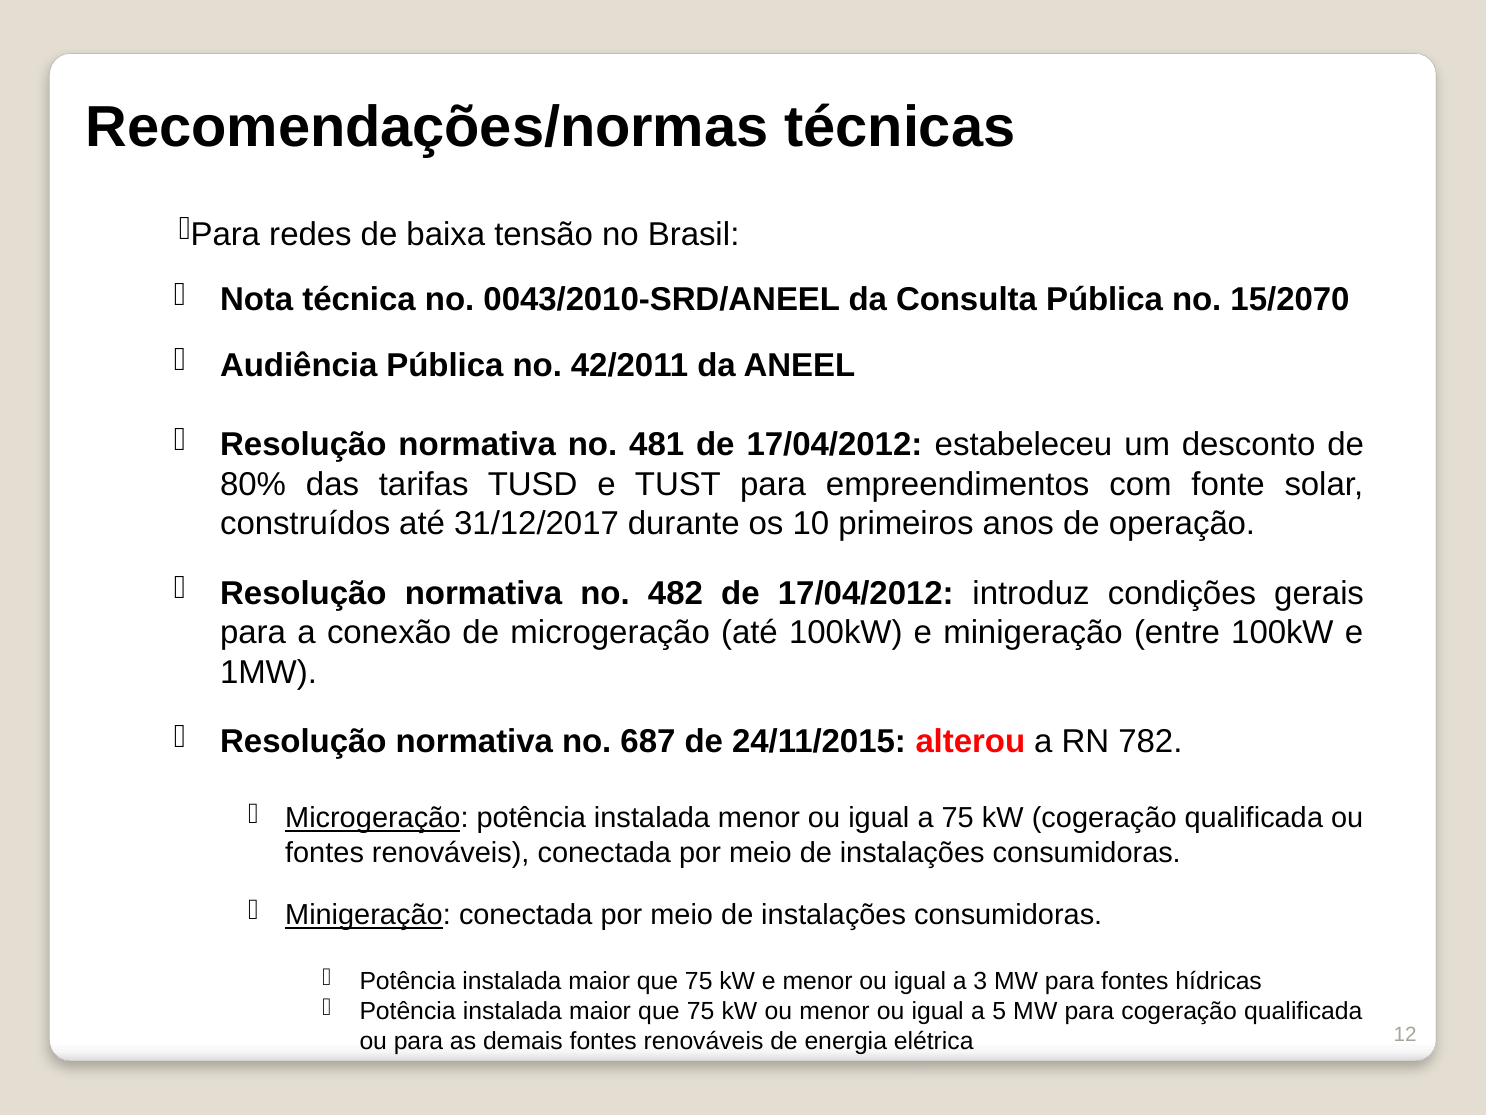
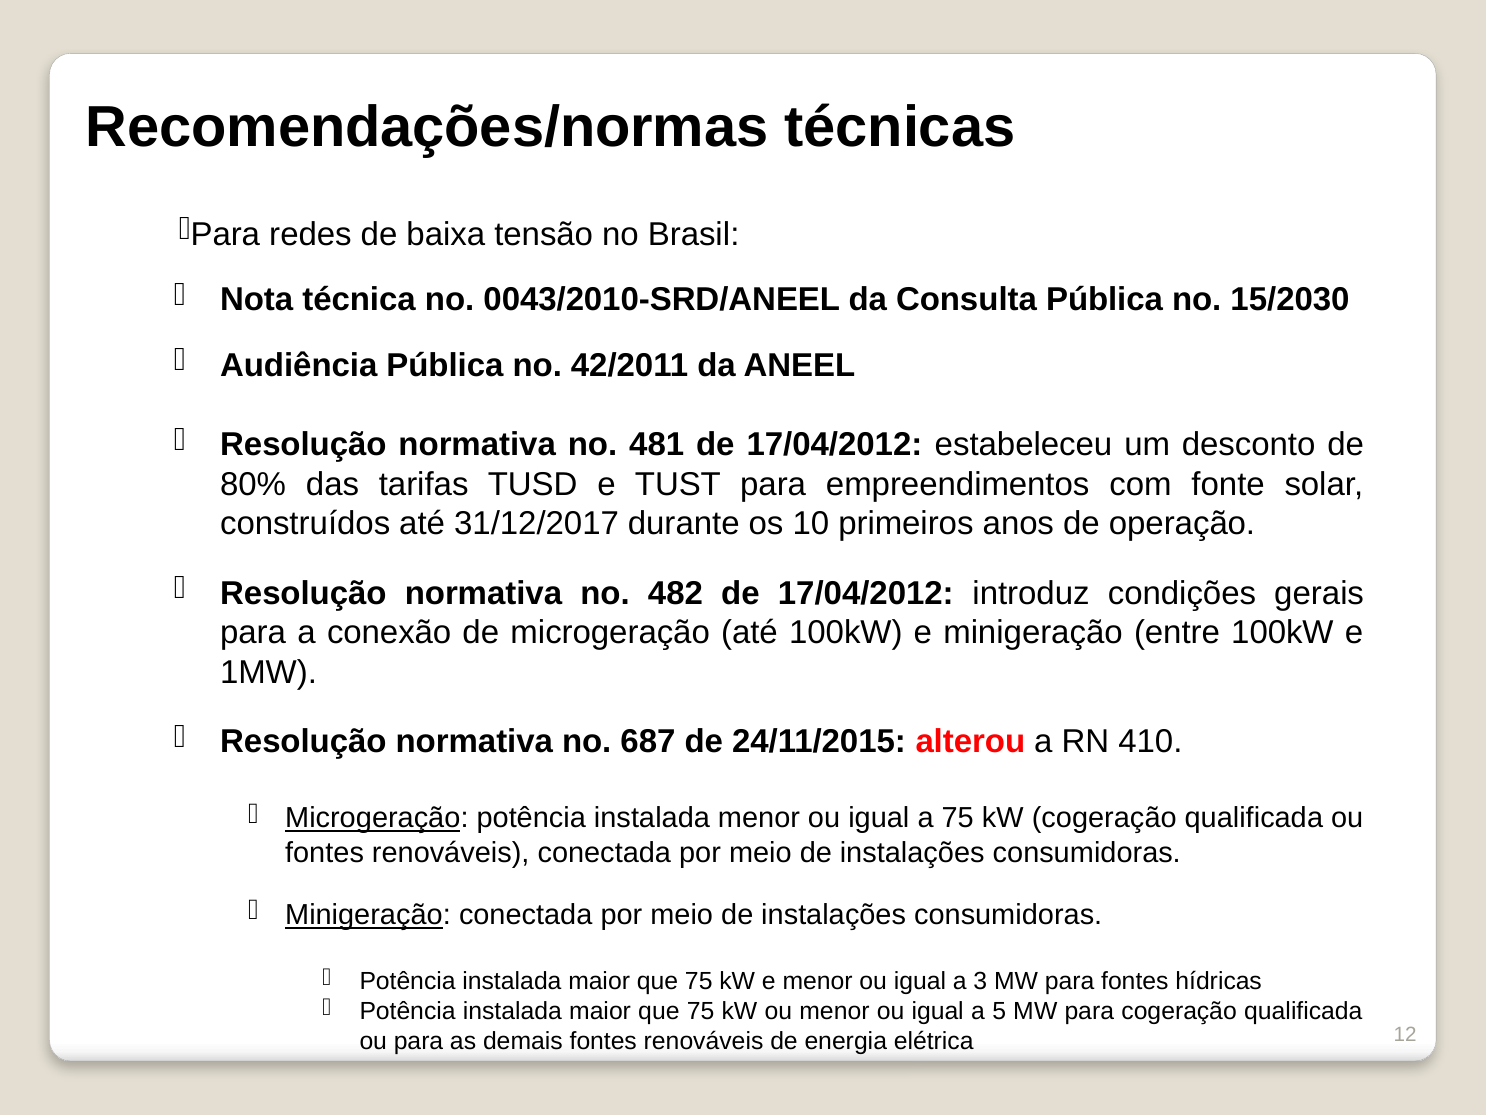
15/2070: 15/2070 -> 15/2030
782: 782 -> 410
